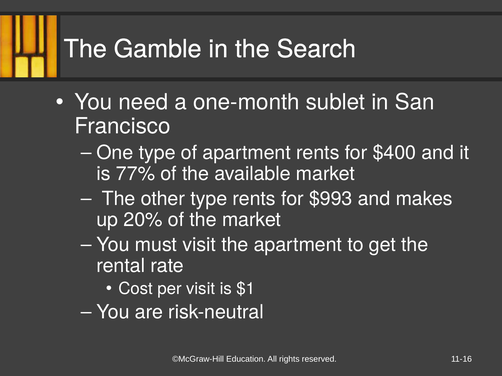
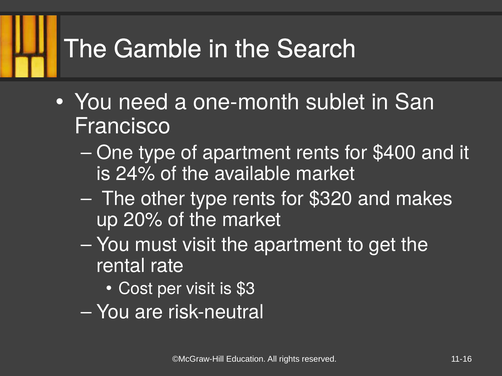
77%: 77% -> 24%
$993: $993 -> $320
$1: $1 -> $3
